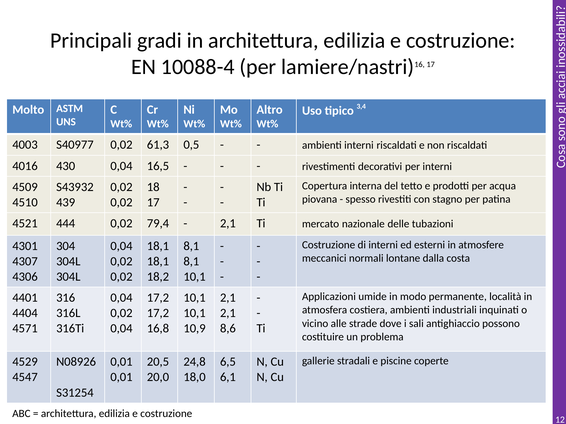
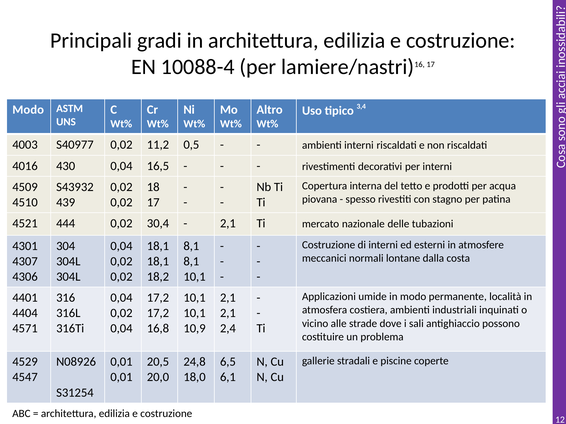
Molto at (28, 110): Molto -> Modo
61,3: 61,3 -> 11,2
79,4: 79,4 -> 30,4
8,6: 8,6 -> 2,4
